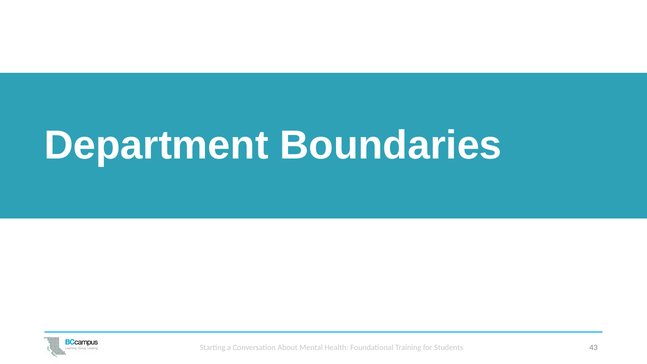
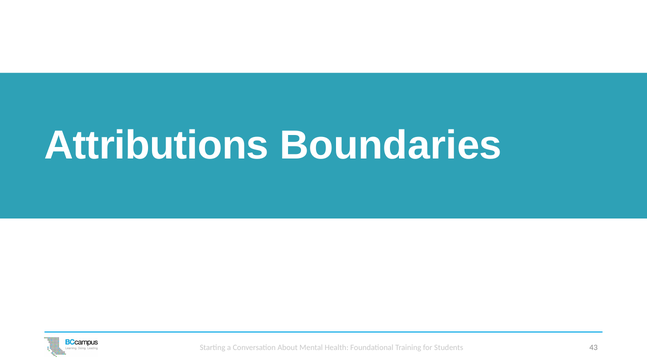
Department: Department -> Attributions
